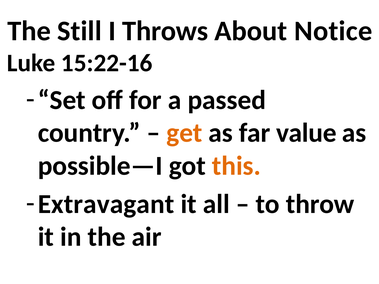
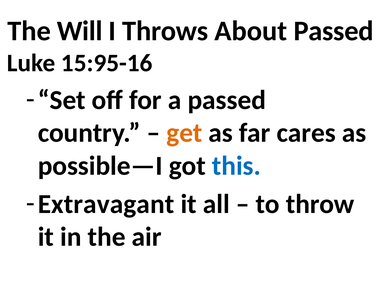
Still: Still -> Will
About Notice: Notice -> Passed
15:22-16: 15:22-16 -> 15:95-16
value: value -> cares
this colour: orange -> blue
